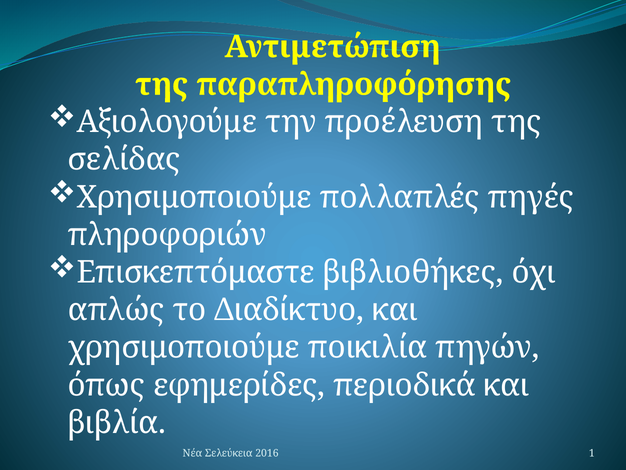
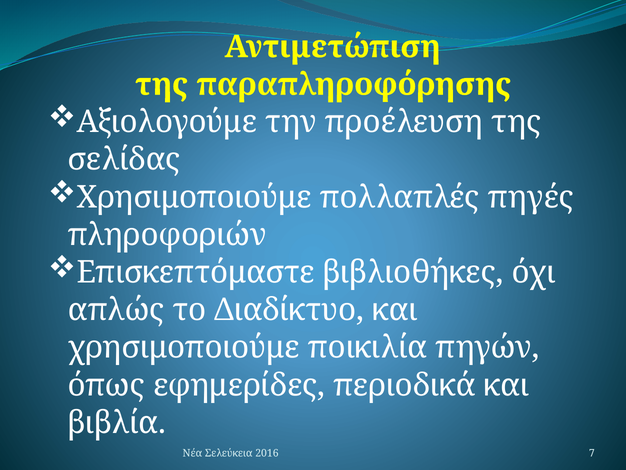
1: 1 -> 7
